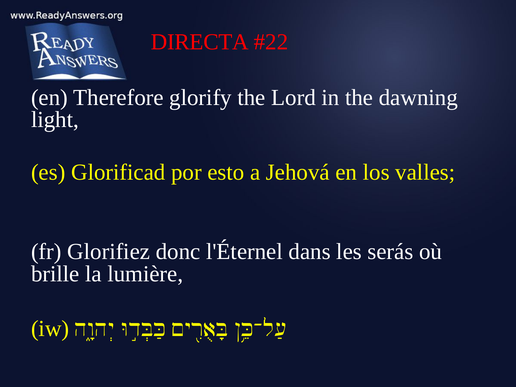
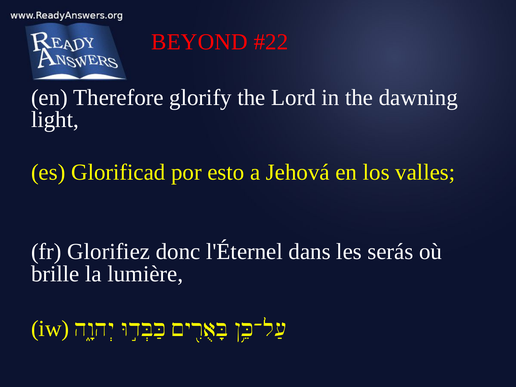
DIRECTA: DIRECTA -> BEYOND
